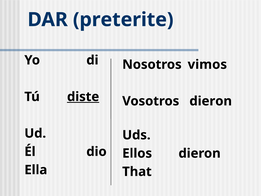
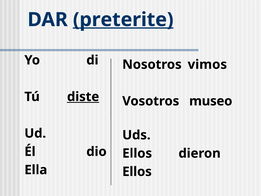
preterite underline: none -> present
Vosotros dieron: dieron -> museo
That at (137, 171): That -> Ellos
